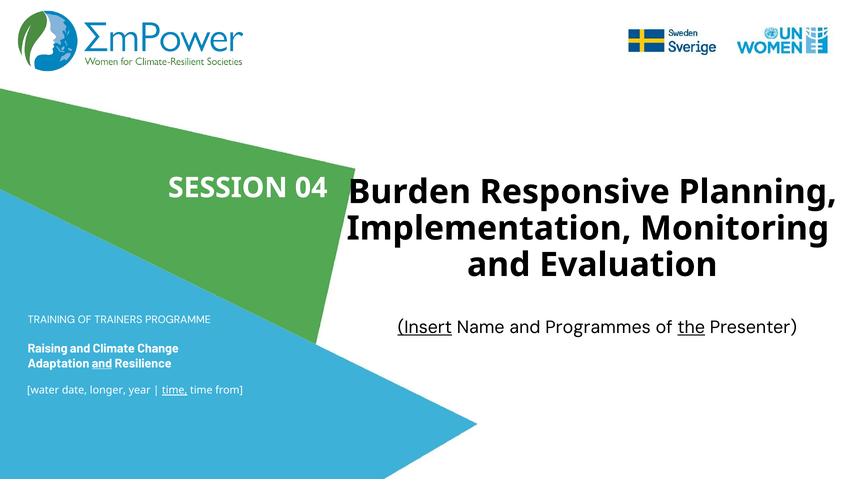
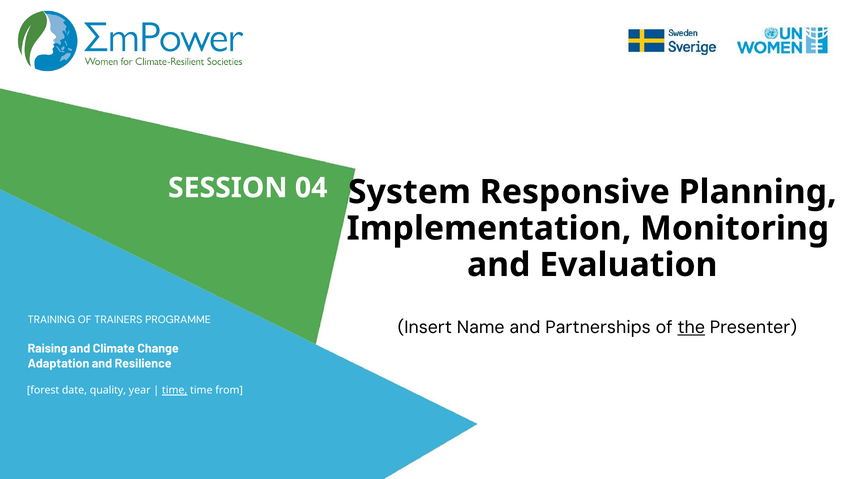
Burden: Burden -> System
Insert underline: present -> none
Programmes: Programmes -> Partnerships
and at (102, 364) underline: present -> none
water: water -> forest
longer: longer -> quality
